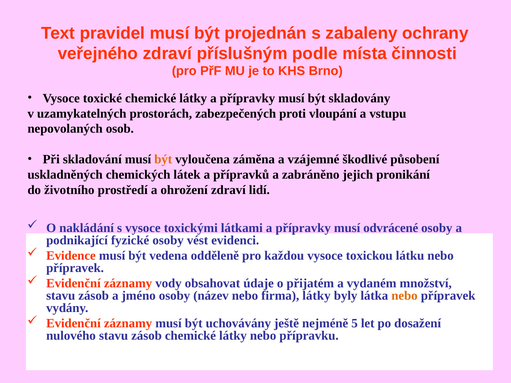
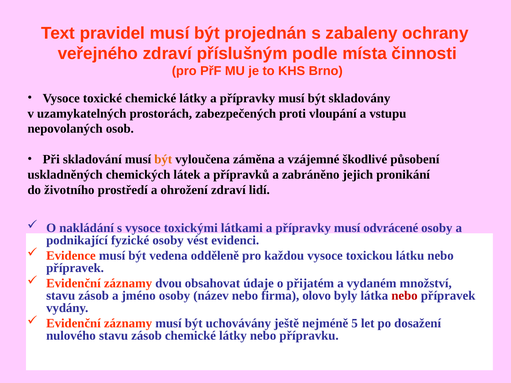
vody: vody -> dvou
firma látky: látky -> olovo
nebo at (405, 296) colour: orange -> red
